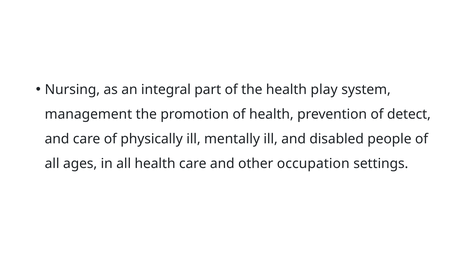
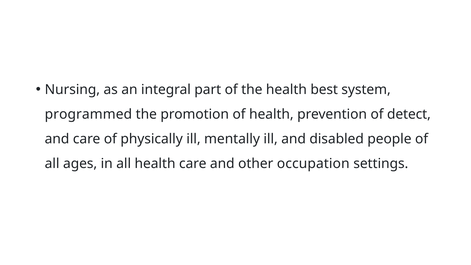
play: play -> best
management: management -> programmed
